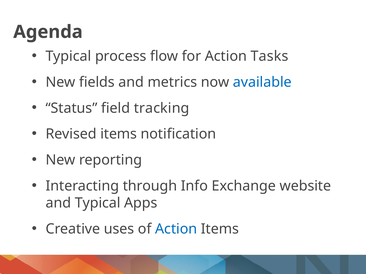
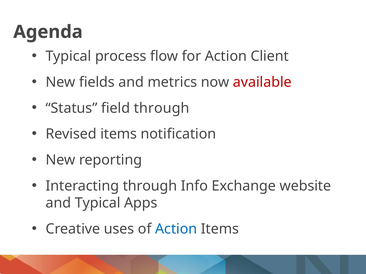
Tasks: Tasks -> Client
available colour: blue -> red
field tracking: tracking -> through
